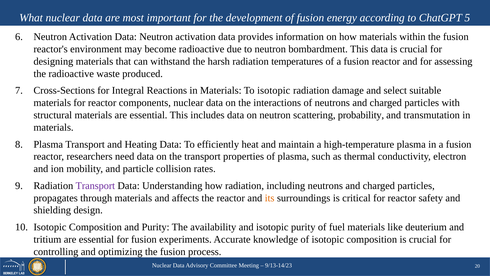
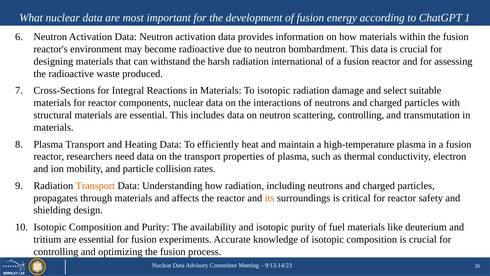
5: 5 -> 1
temperatures: temperatures -> international
scattering probability: probability -> controlling
Transport at (95, 185) colour: purple -> orange
